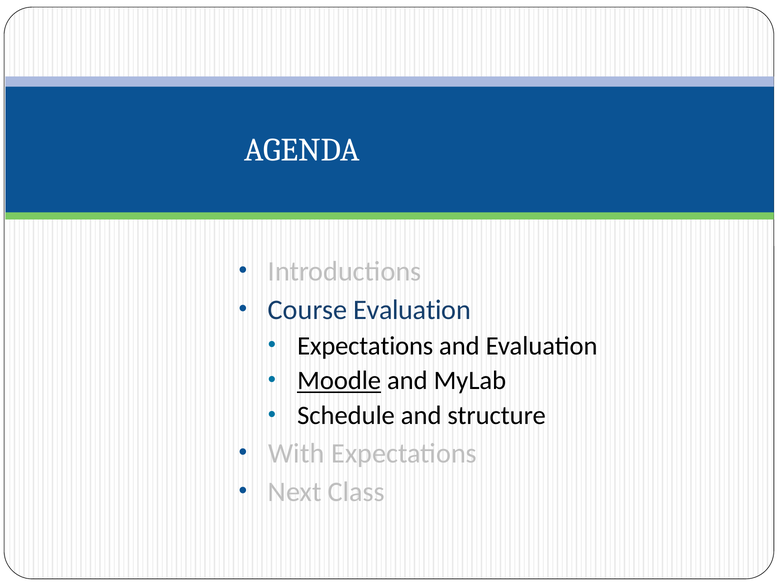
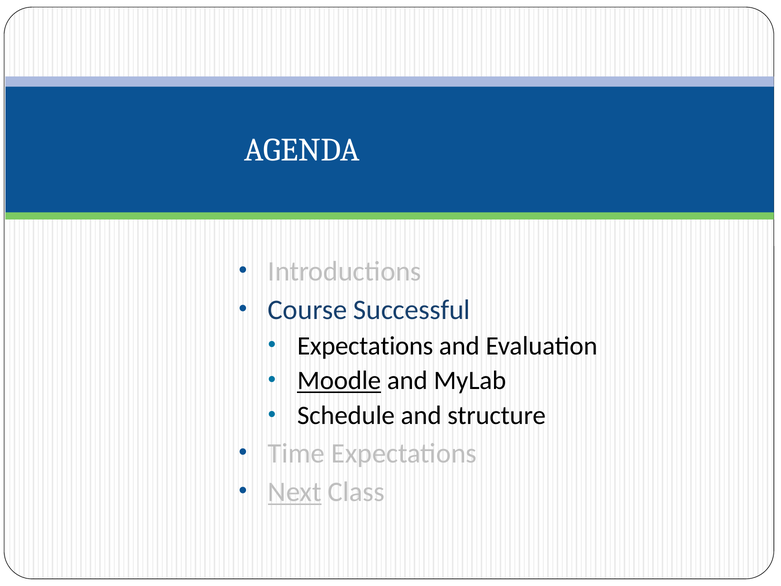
Course Evaluation: Evaluation -> Successful
With: With -> Time
Next underline: none -> present
